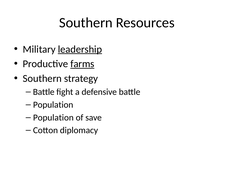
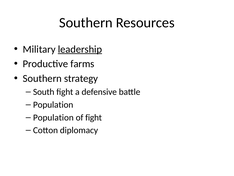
farms underline: present -> none
Battle at (44, 92): Battle -> South
of save: save -> fight
